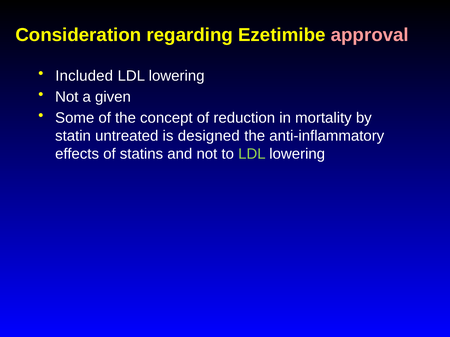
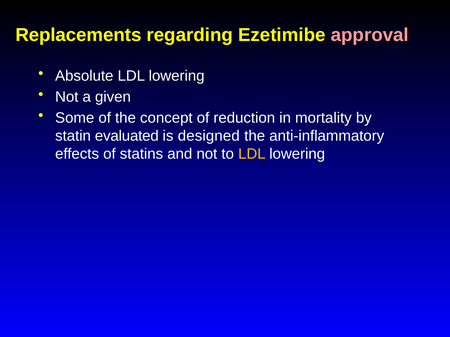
Consideration: Consideration -> Replacements
Included: Included -> Absolute
untreated: untreated -> evaluated
LDL at (252, 154) colour: light green -> yellow
